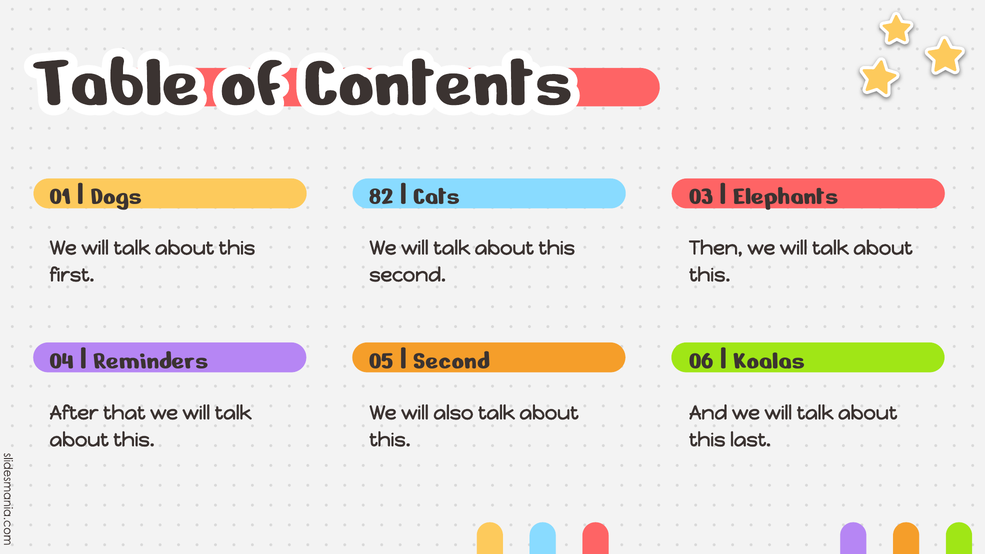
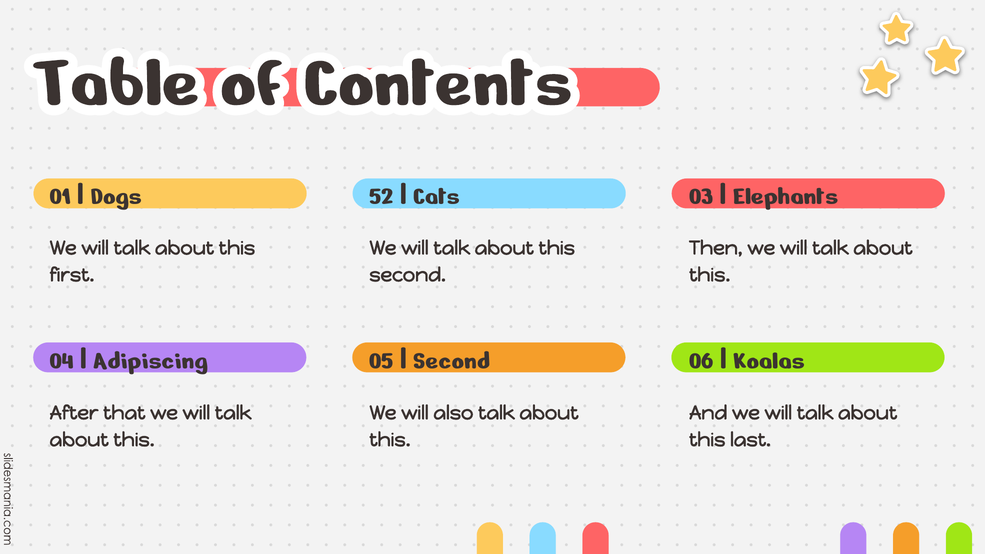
82: 82 -> 52
Reminders: Reminders -> Adipiscing
